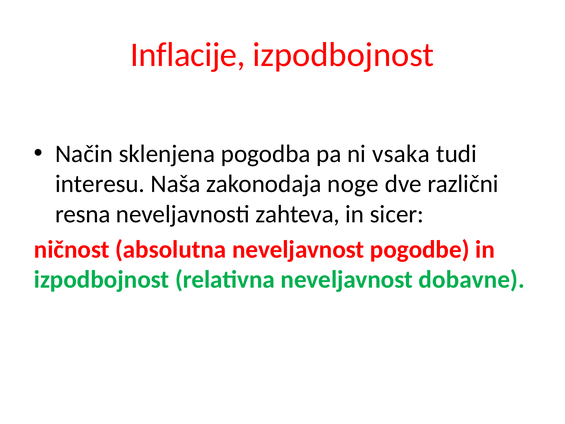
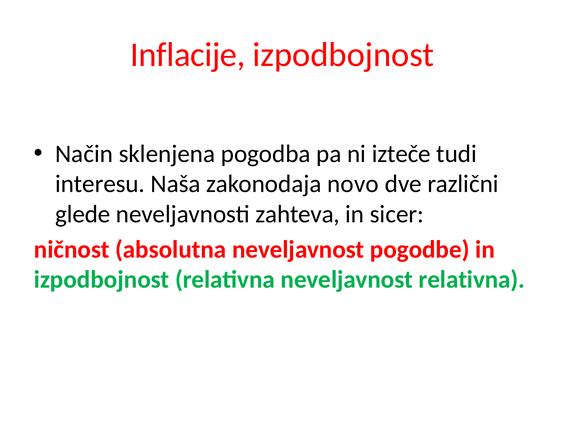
vsaka: vsaka -> izteče
noge: noge -> novo
resna: resna -> glede
neveljavnost dobavne: dobavne -> relativna
